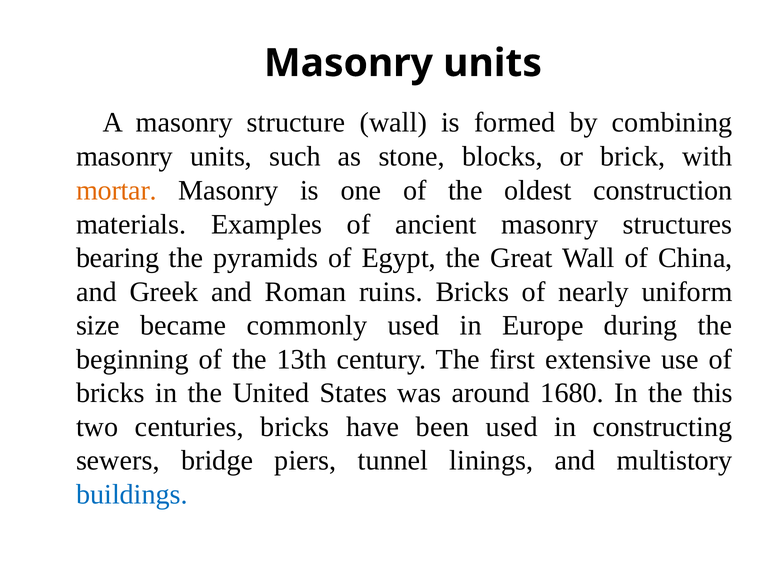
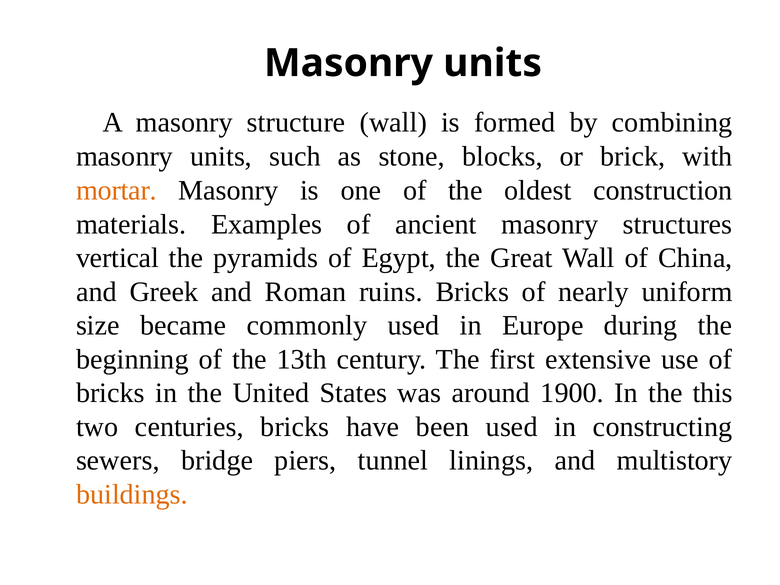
bearing: bearing -> vertical
1680: 1680 -> 1900
buildings colour: blue -> orange
